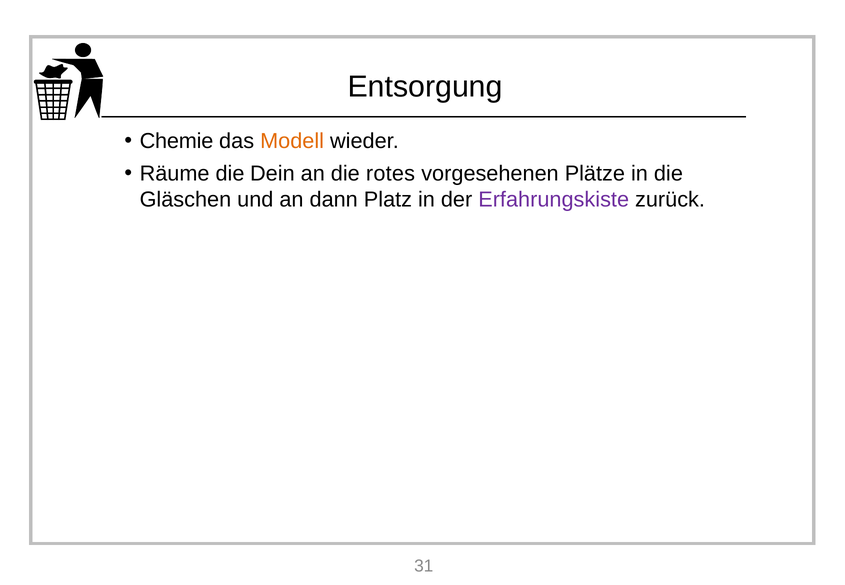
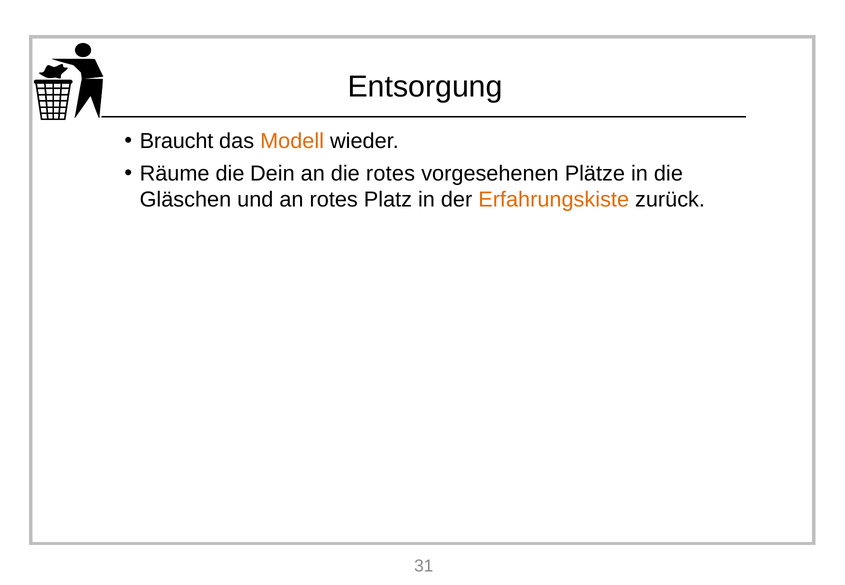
Chemie: Chemie -> Braucht
an dann: dann -> rotes
Erfahrungskiste colour: purple -> orange
